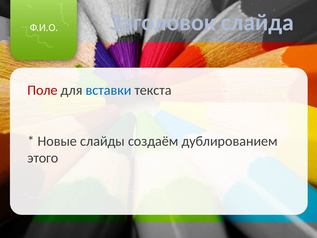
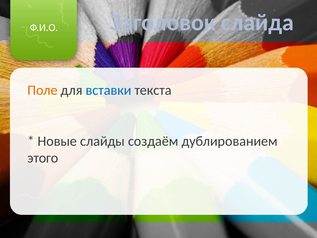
Поле colour: red -> orange
